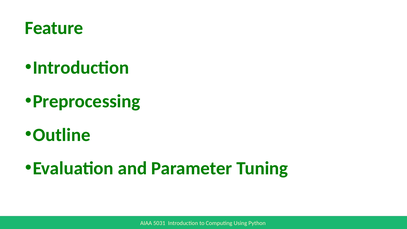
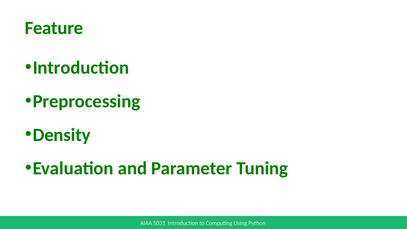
Outline: Outline -> Density
